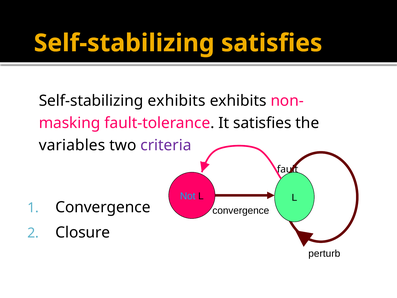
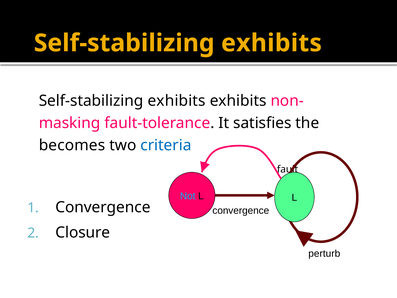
satisfies at (272, 43): satisfies -> exhibits
variables: variables -> becomes
criteria colour: purple -> blue
